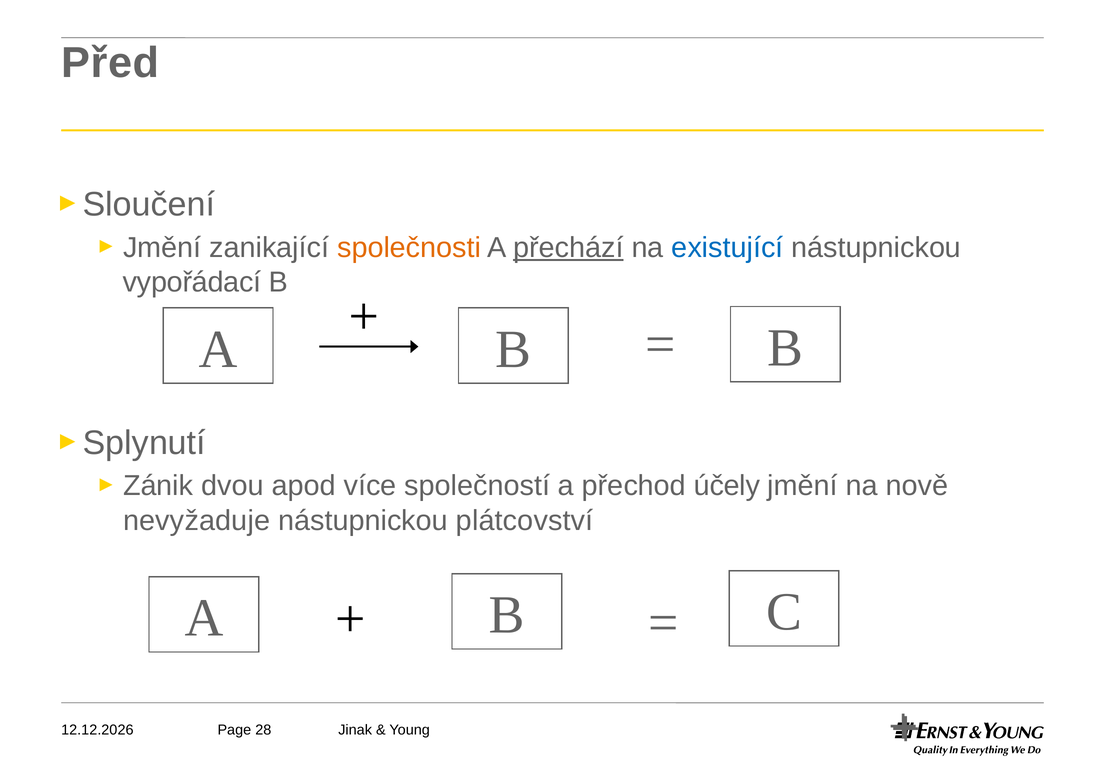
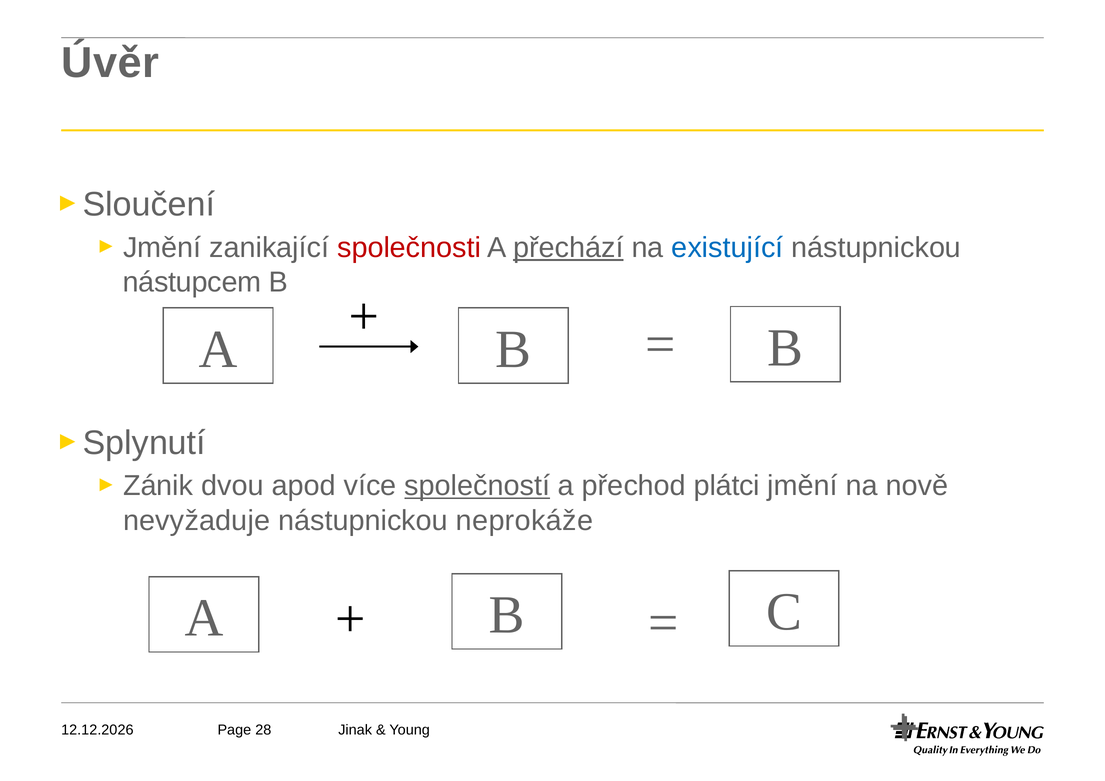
Před: Před -> Úvěr
společnosti colour: orange -> red
vypořádací: vypořádací -> nástupcem
společností underline: none -> present
účely: účely -> plátci
plátcovství: plátcovství -> neprokáže
